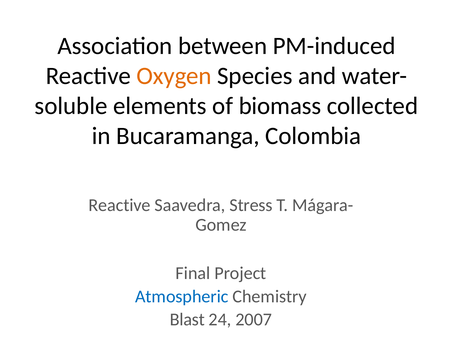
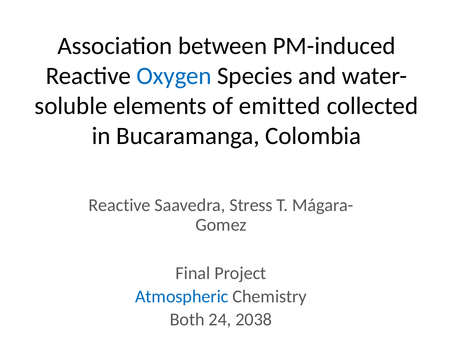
Oxygen colour: orange -> blue
biomass: biomass -> emitted
Blast: Blast -> Both
2007: 2007 -> 2038
